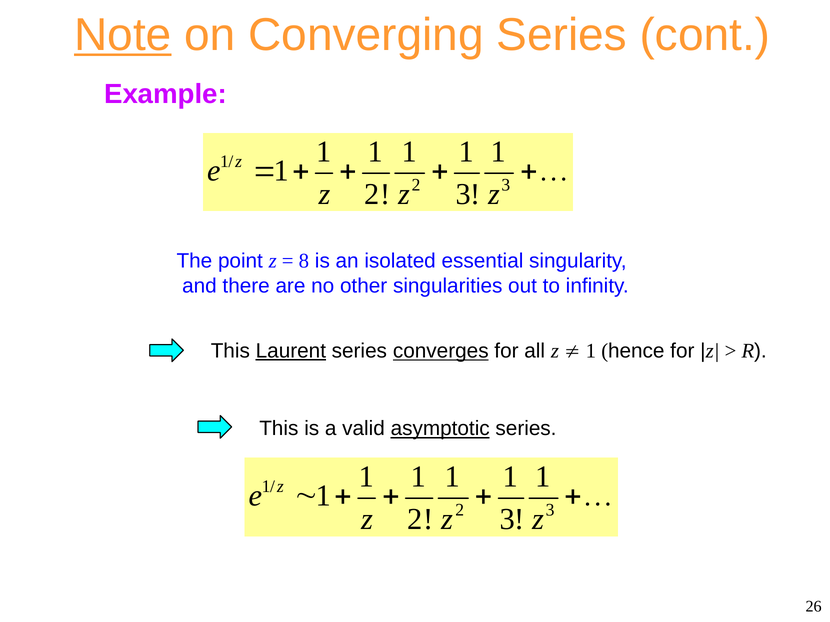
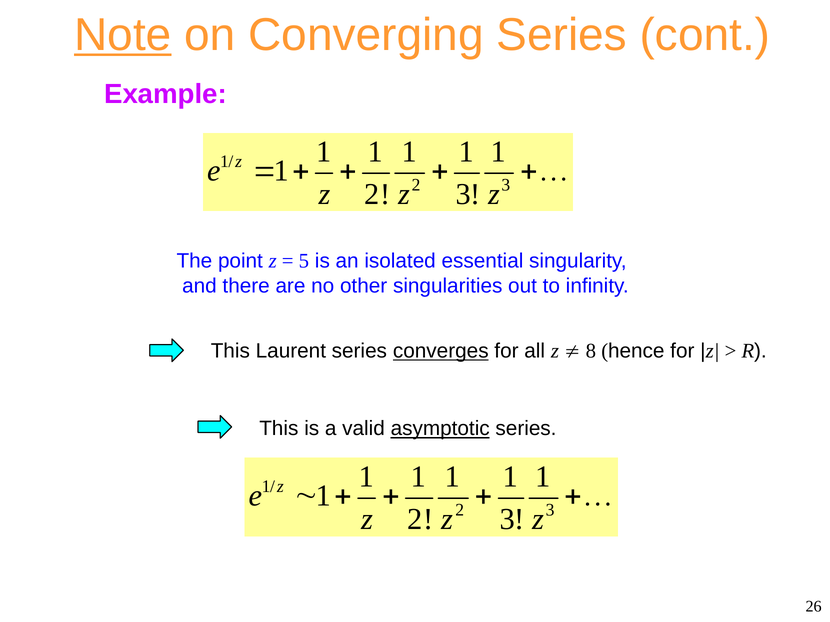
8: 8 -> 5
Laurent underline: present -> none
1 at (591, 351): 1 -> 8
